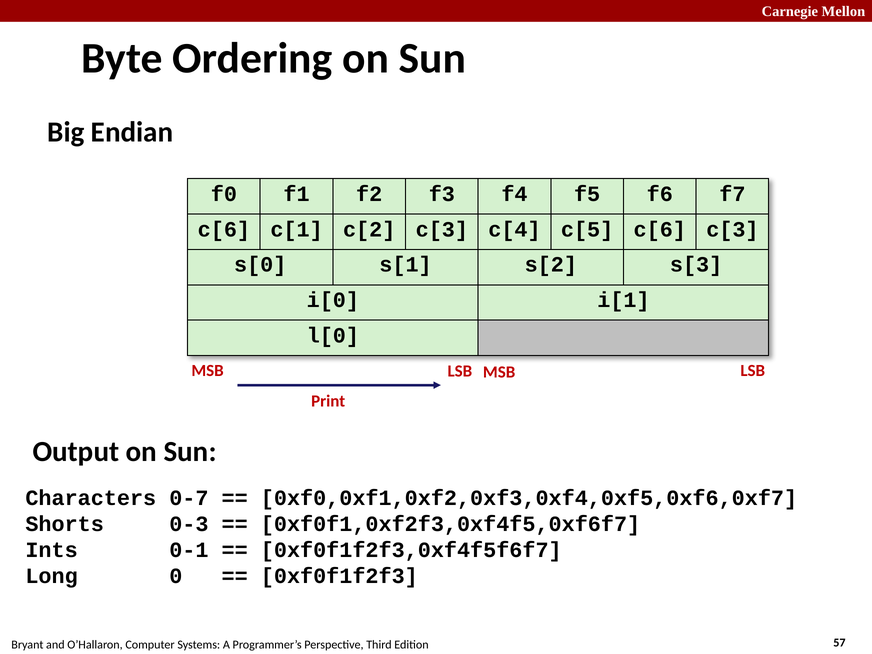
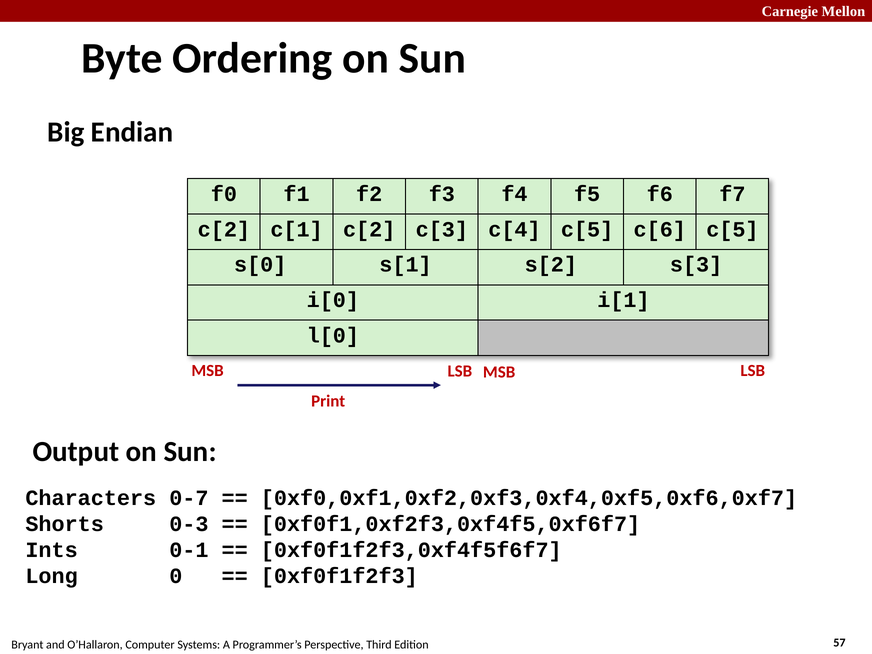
c[6 at (224, 229): c[6 -> c[2
c[6 c[3: c[3 -> c[5
